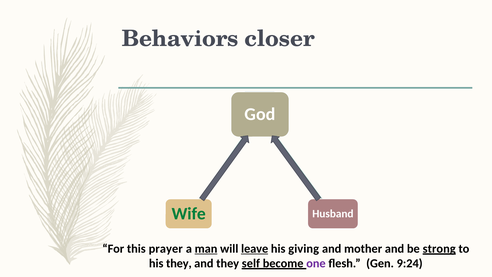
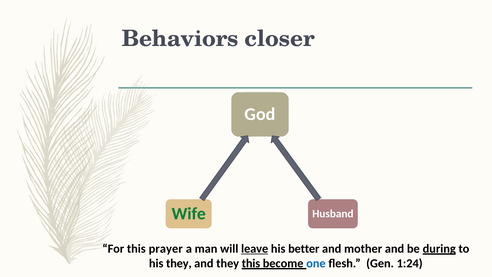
man underline: present -> none
giving: giving -> better
strong: strong -> during
they self: self -> this
one colour: purple -> blue
9:24: 9:24 -> 1:24
